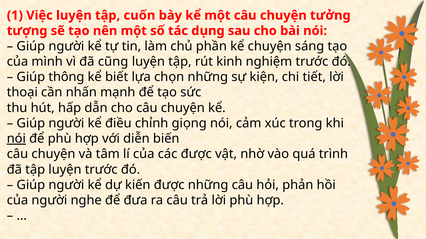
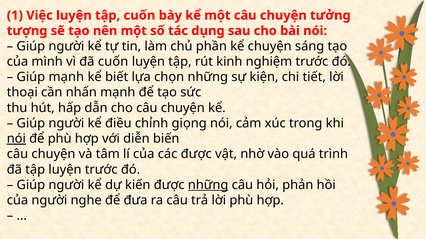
đã cũng: cũng -> cuốn
Giúp thông: thông -> mạnh
những at (208, 185) underline: none -> present
